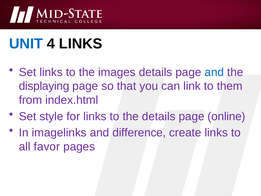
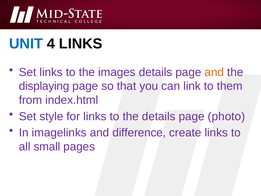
and at (214, 72) colour: blue -> orange
online: online -> photo
favor: favor -> small
